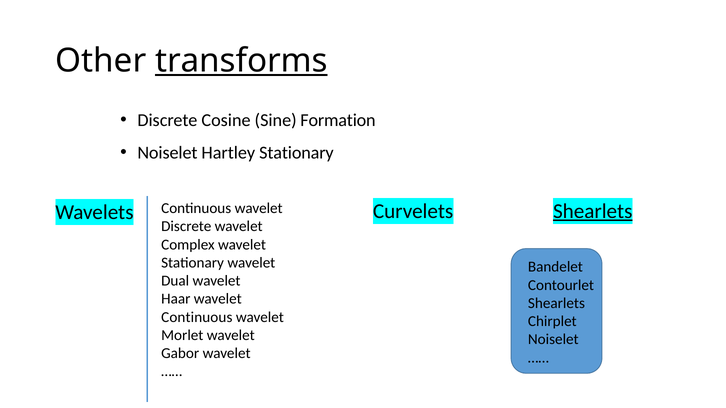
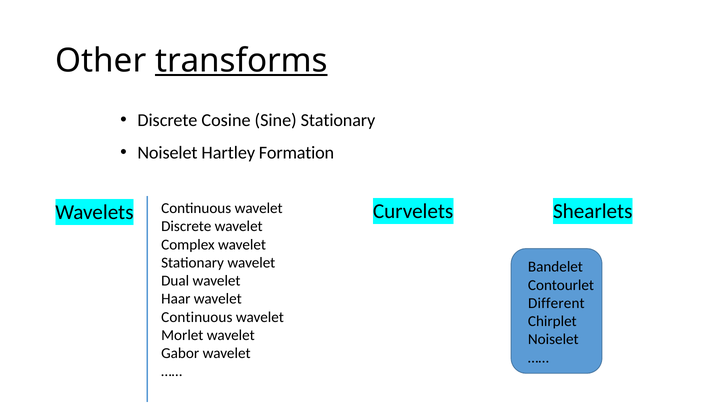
Sine Formation: Formation -> Stationary
Hartley Stationary: Stationary -> Formation
Shearlets at (593, 211) underline: present -> none
Shearlets at (556, 303): Shearlets -> Different
